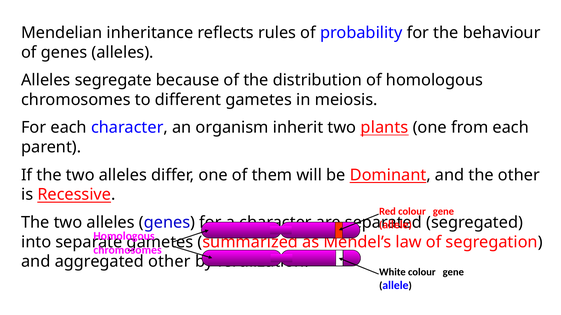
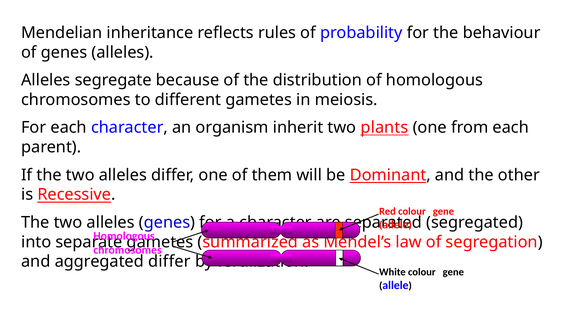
aggregated other: other -> differ
